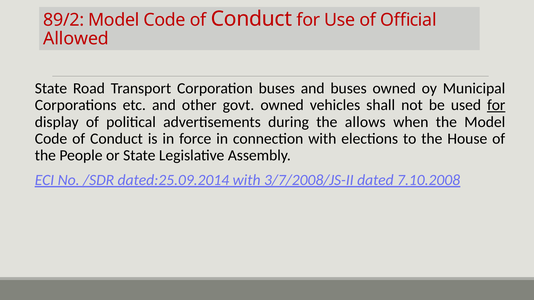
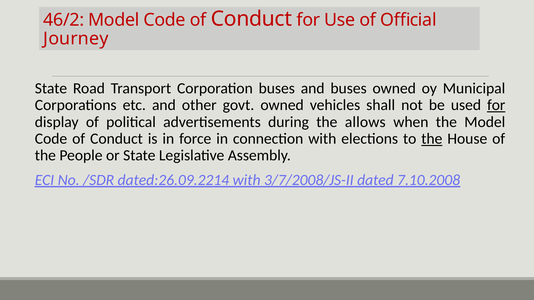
89/2: 89/2 -> 46/2
Allowed: Allowed -> Journey
the at (432, 139) underline: none -> present
dated:25.09.2014: dated:25.09.2014 -> dated:26.09.2214
